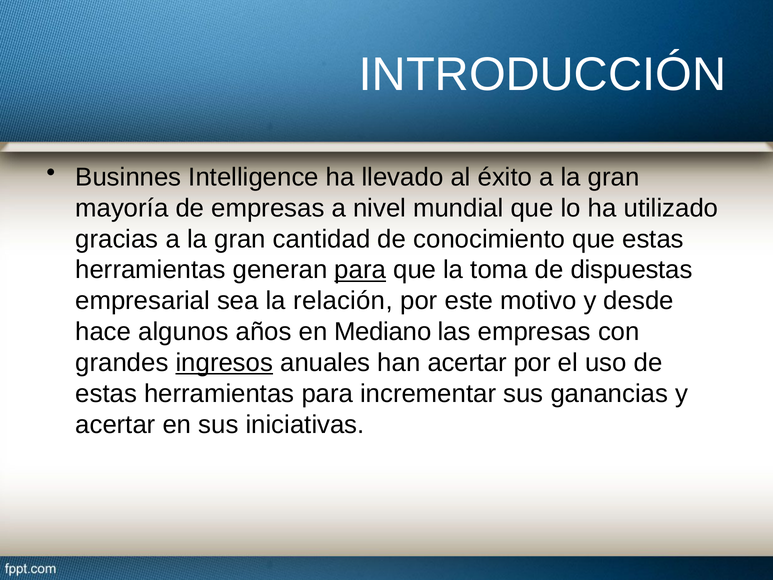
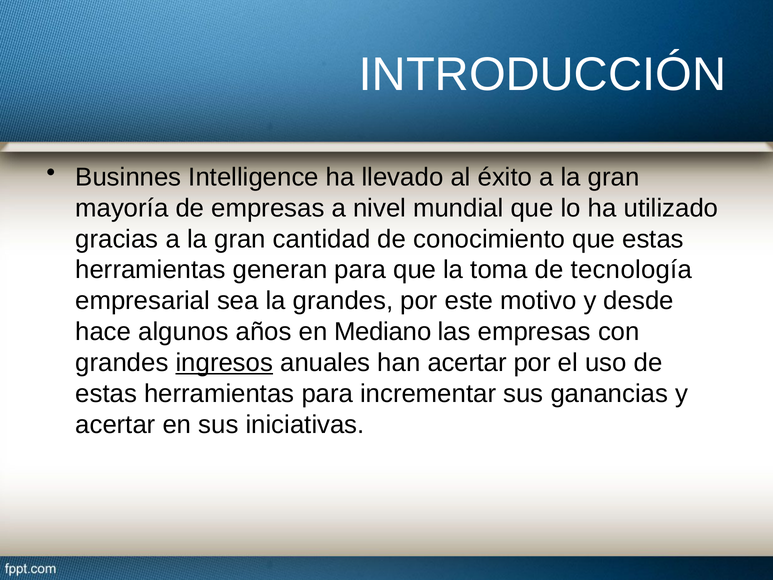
para at (360, 270) underline: present -> none
dispuestas: dispuestas -> tecnología
la relación: relación -> grandes
